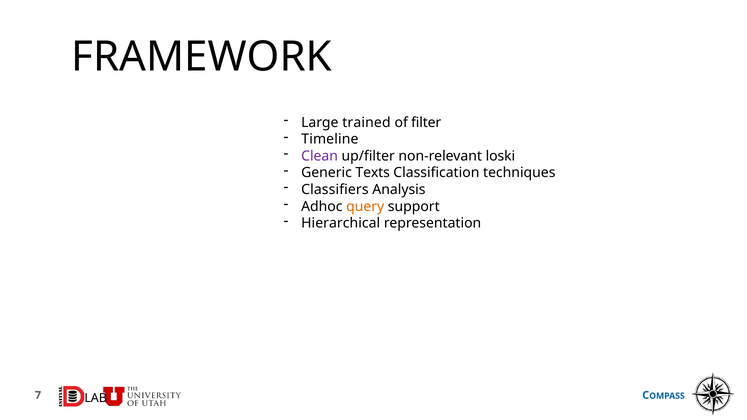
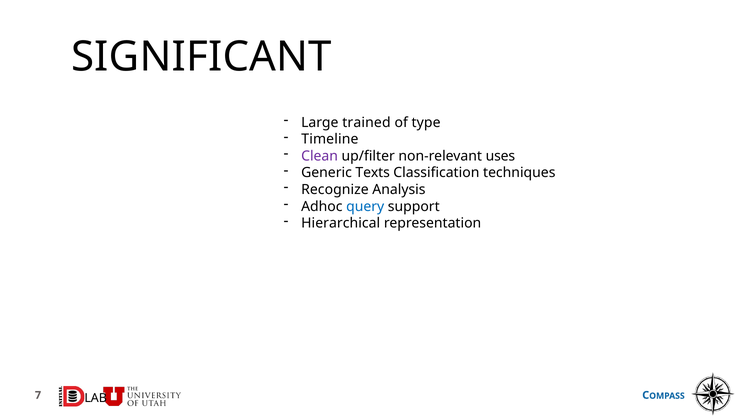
FRAMEWORK: FRAMEWORK -> SIGNIFICANT
filter: filter -> type
loski: loski -> uses
Classifiers: Classifiers -> Recognize
query colour: orange -> blue
